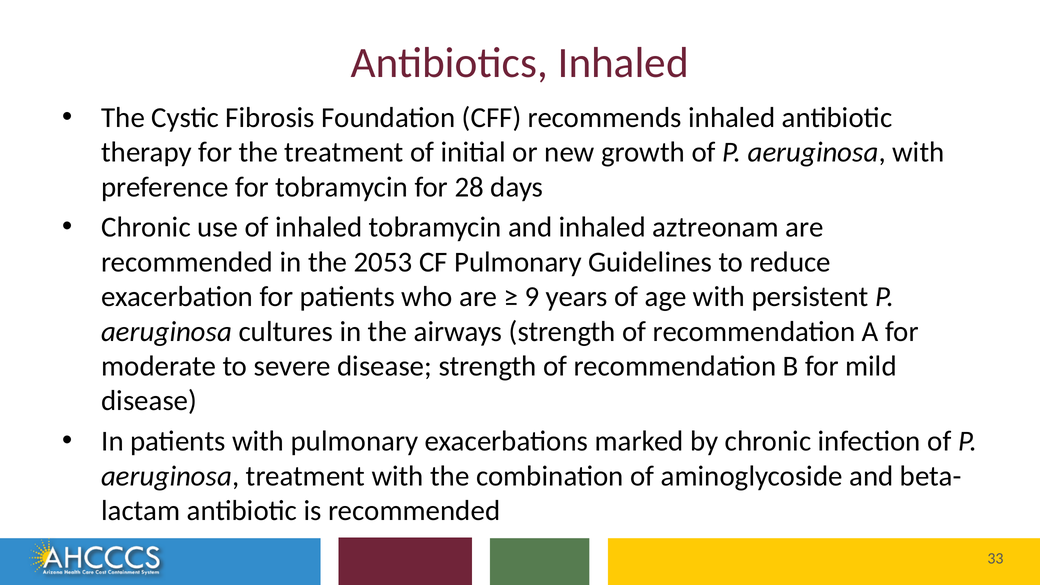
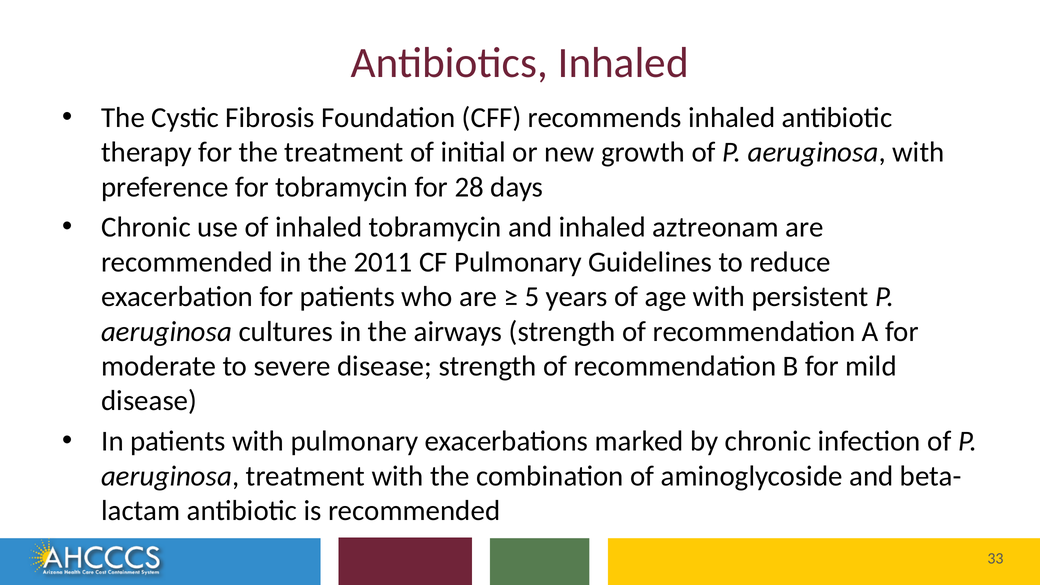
2053: 2053 -> 2011
9: 9 -> 5
